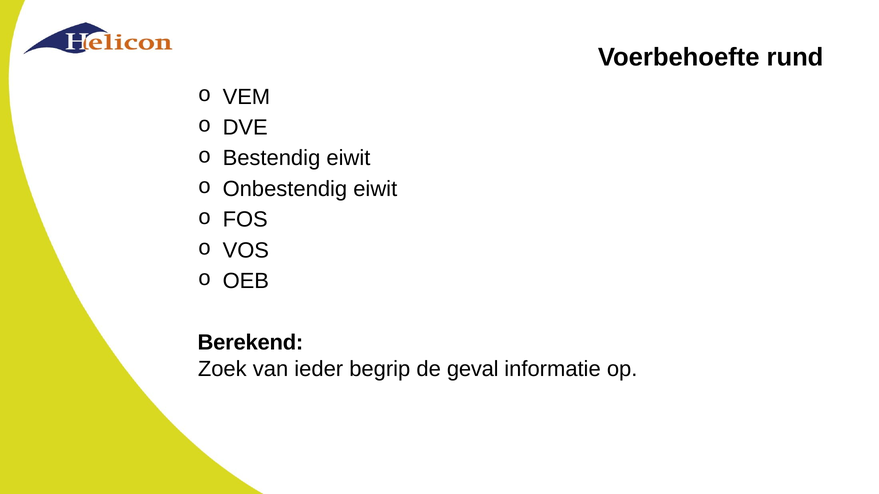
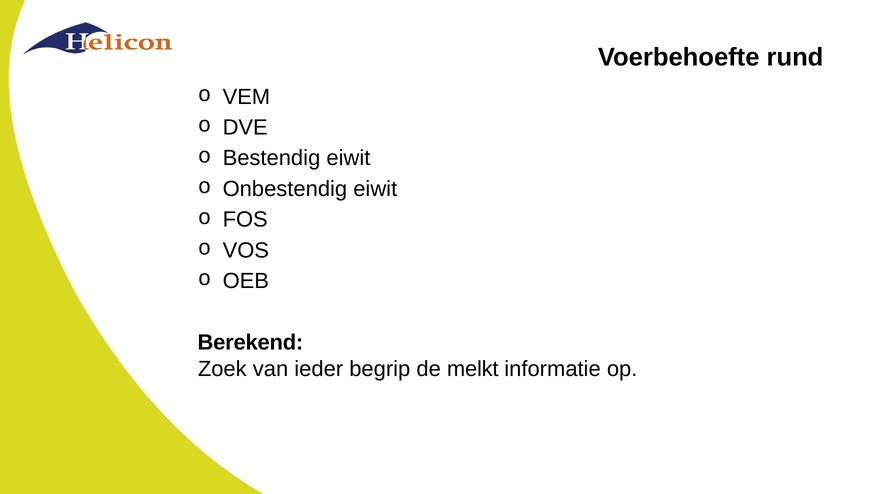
geval: geval -> melkt
